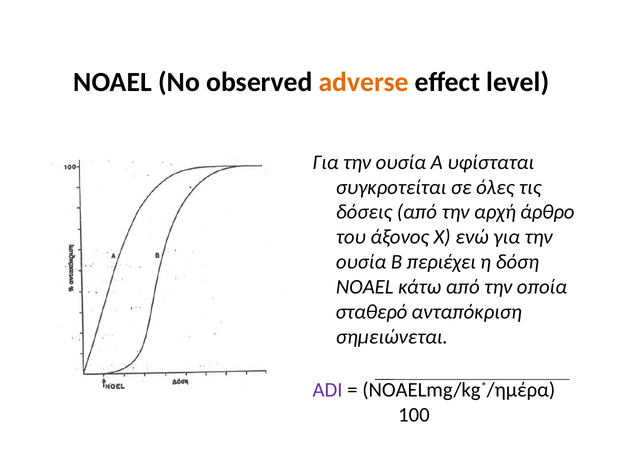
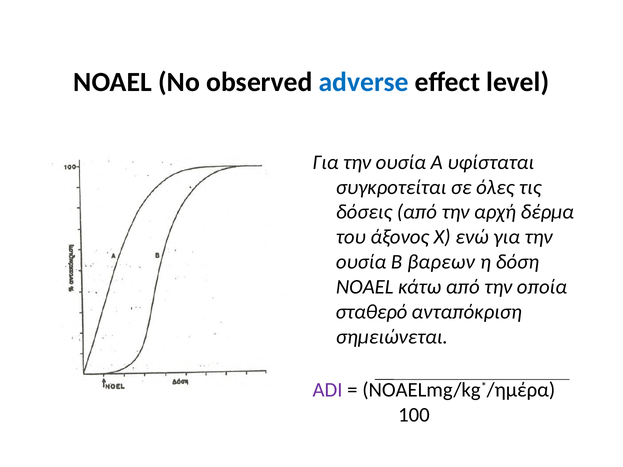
adverse colour: orange -> blue
άρθρο: άρθρο -> δέρμα
περιέχει: περιέχει -> βαρεων
